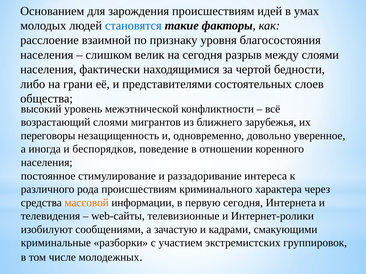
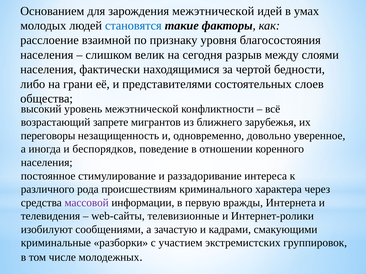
зарождения происшествиям: происшествиям -> межэтнической
возрастающий слоями: слоями -> запрете
массовой colour: orange -> purple
первую сегодня: сегодня -> вражды
